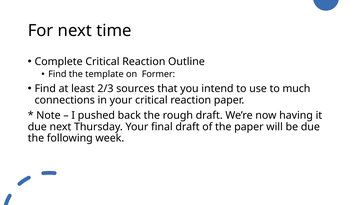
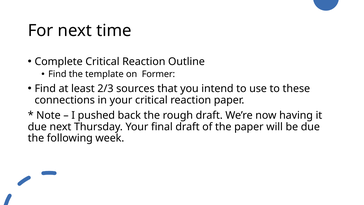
much: much -> these
